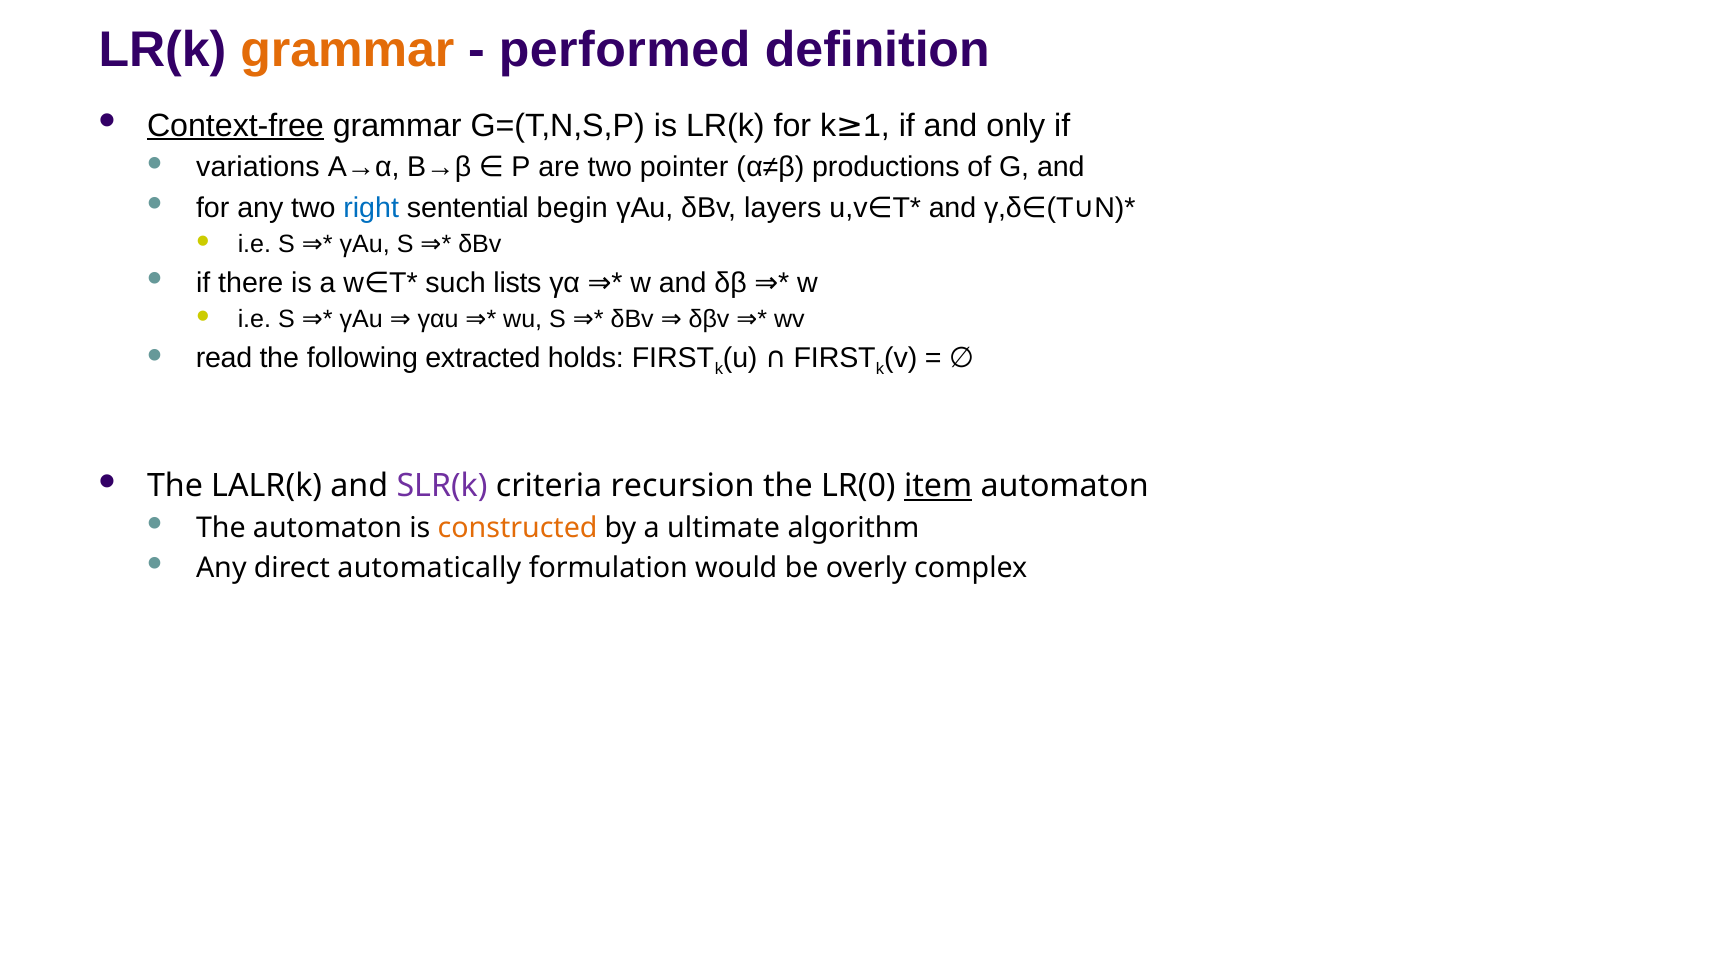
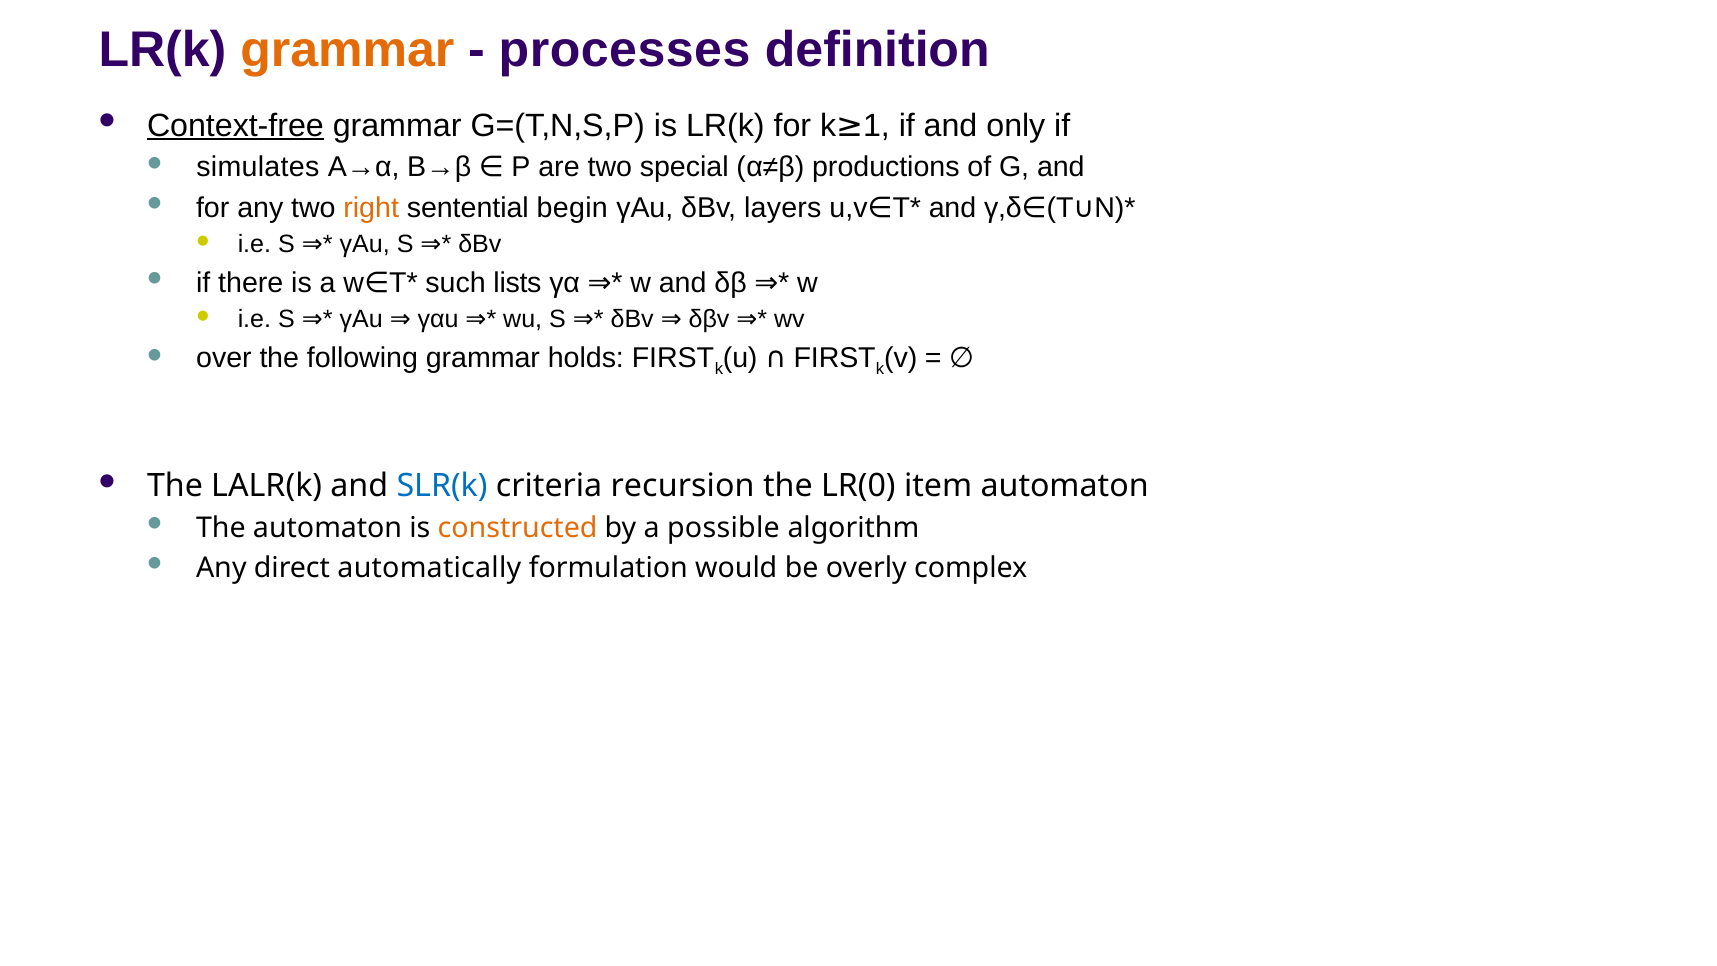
performed: performed -> processes
variations: variations -> simulates
pointer: pointer -> special
right colour: blue -> orange
read: read -> over
following extracted: extracted -> grammar
SLR(k colour: purple -> blue
item underline: present -> none
ultimate: ultimate -> possible
